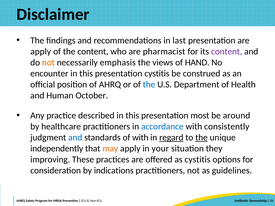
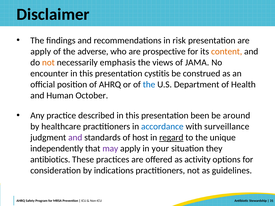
last: last -> risk
the content: content -> adverse
pharmacist: pharmacist -> prospective
content at (227, 52) colour: purple -> orange
HAND: HAND -> JAMA
most: most -> been
consistently: consistently -> surveillance
and at (75, 138) colour: blue -> purple
of with: with -> host
the at (201, 138) underline: present -> none
may colour: orange -> purple
improving: improving -> antibiotics
as cystitis: cystitis -> activity
